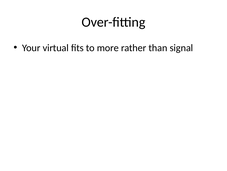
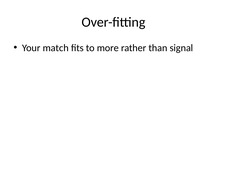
virtual: virtual -> match
